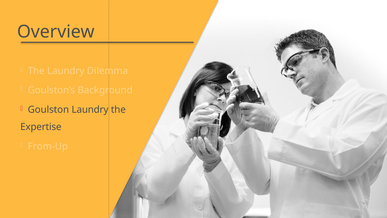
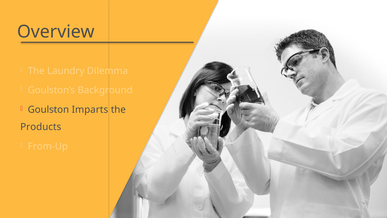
Laundry at (90, 109): Laundry -> Imparts
Expertise: Expertise -> Products
